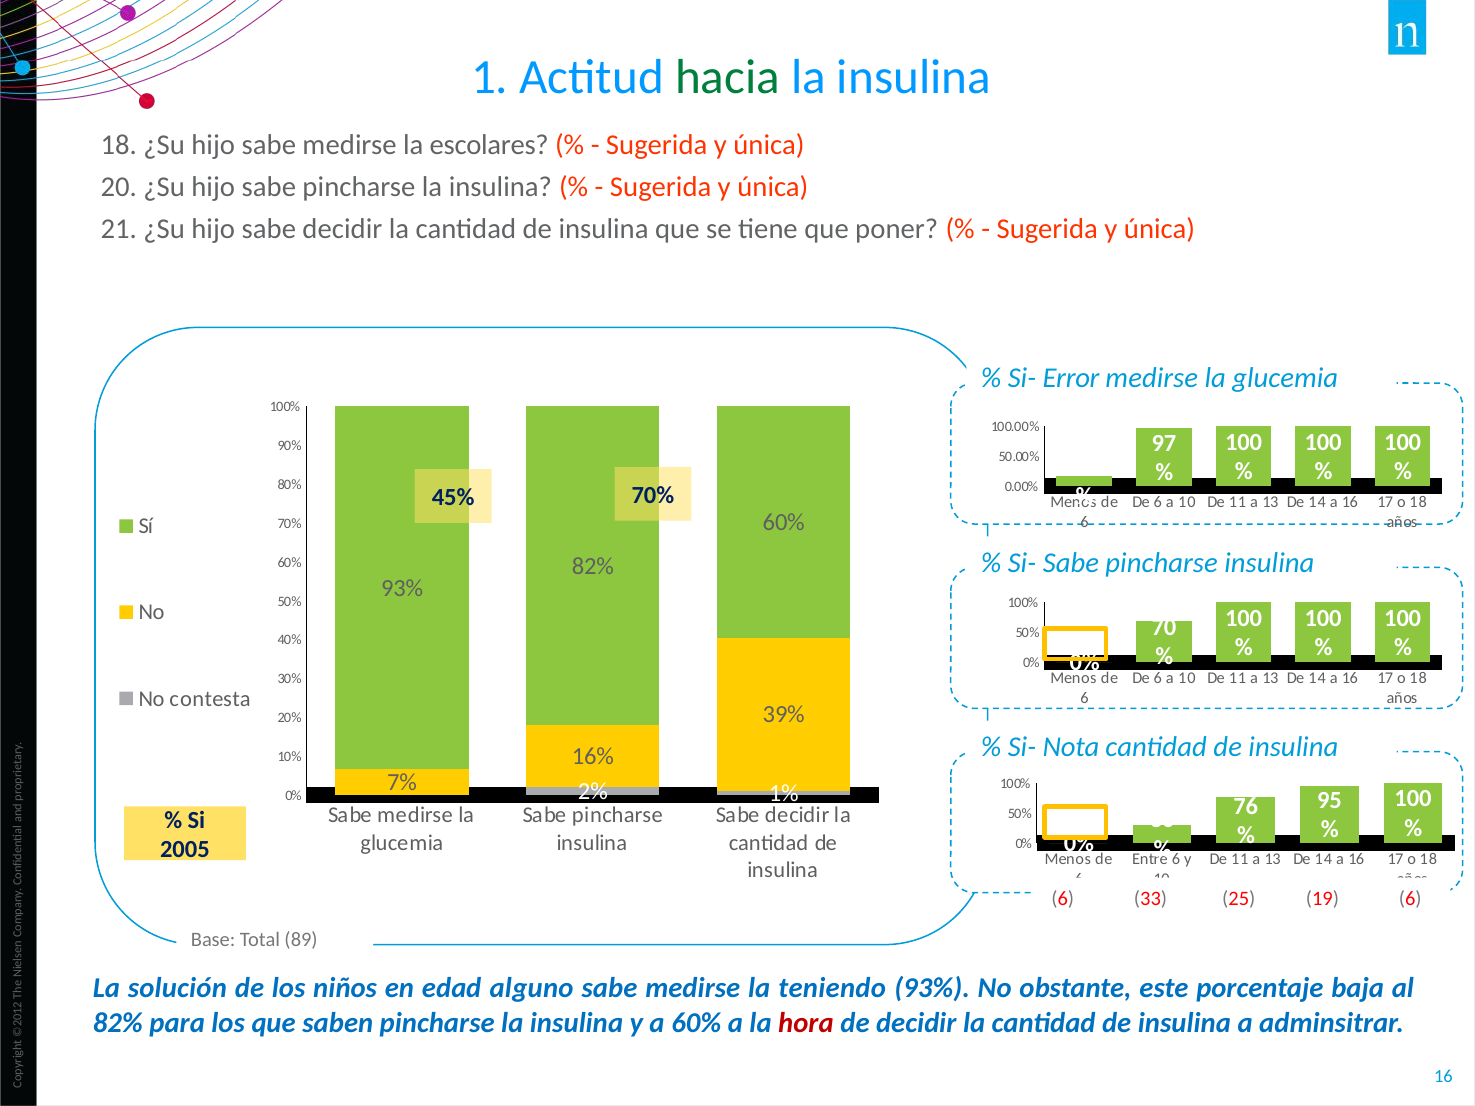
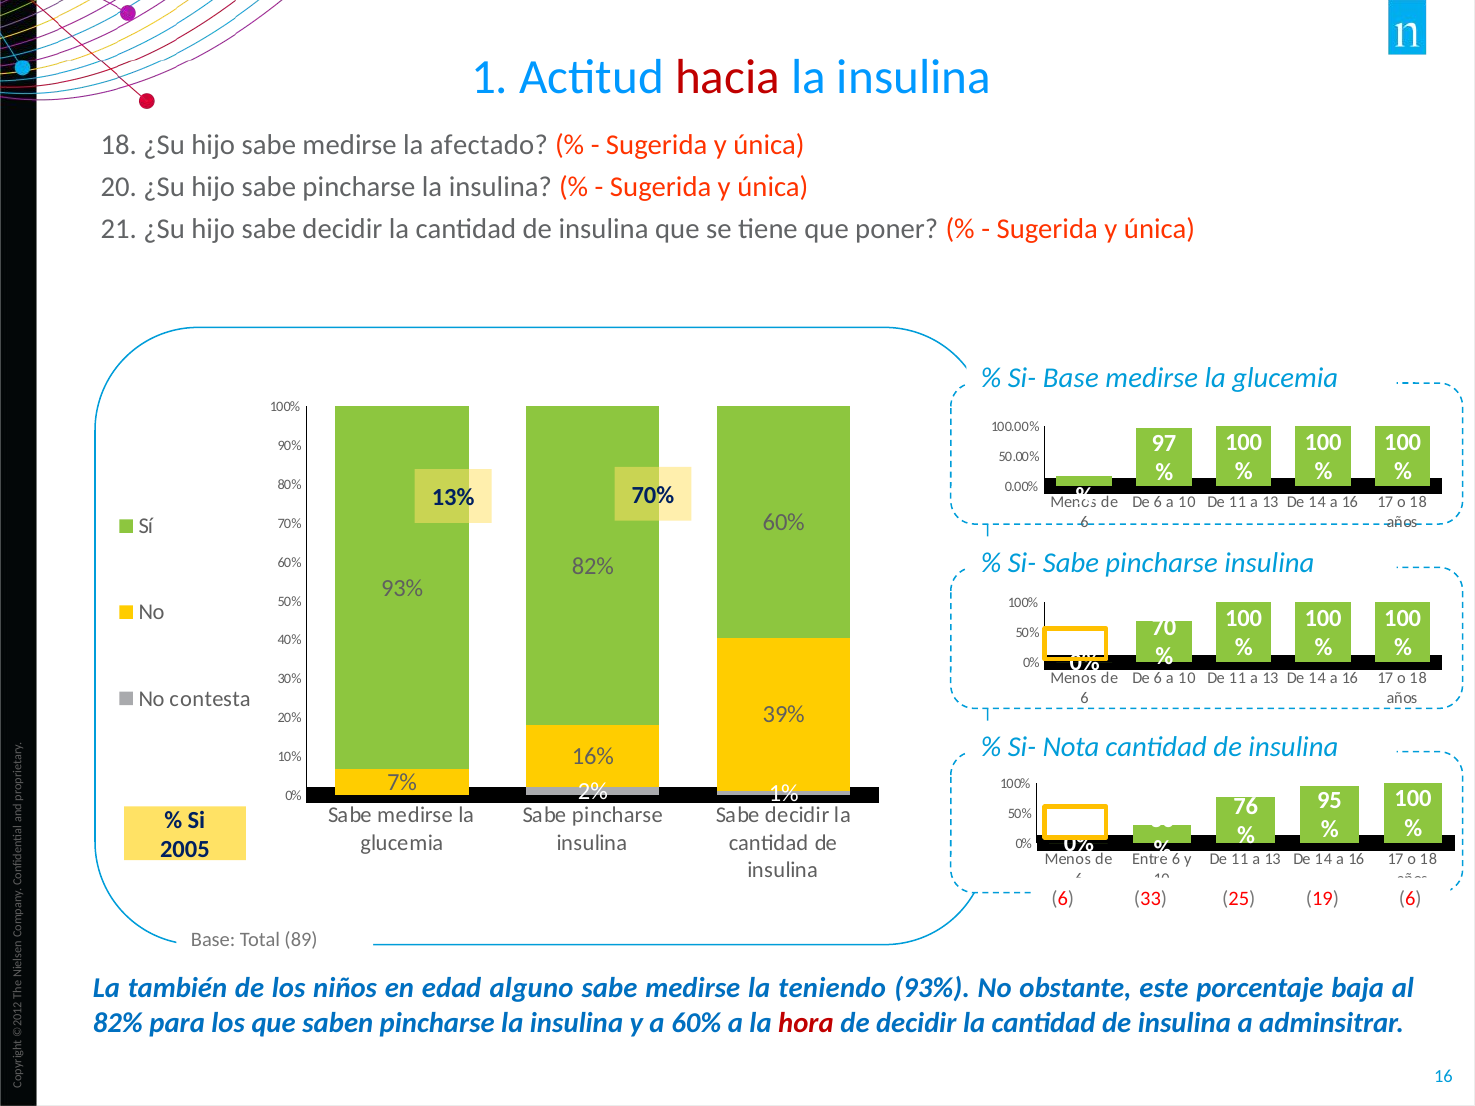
hacia colour: green -> red
escolares: escolares -> afectado
Si- Error: Error -> Base
45%: 45% -> 13%
solución: solución -> también
